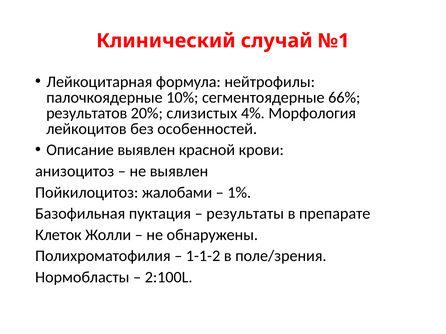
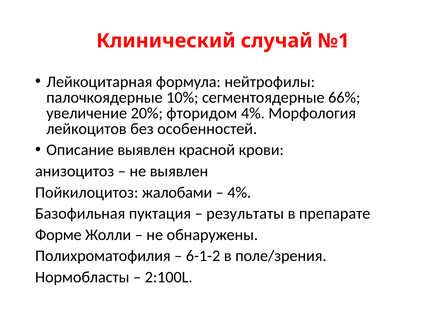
результатов: результатов -> увеличение
слизистых: слизистых -> фторидом
1% at (239, 193): 1% -> 4%
Клеток: Клеток -> Форме
1-1-2: 1-1-2 -> 6-1-2
